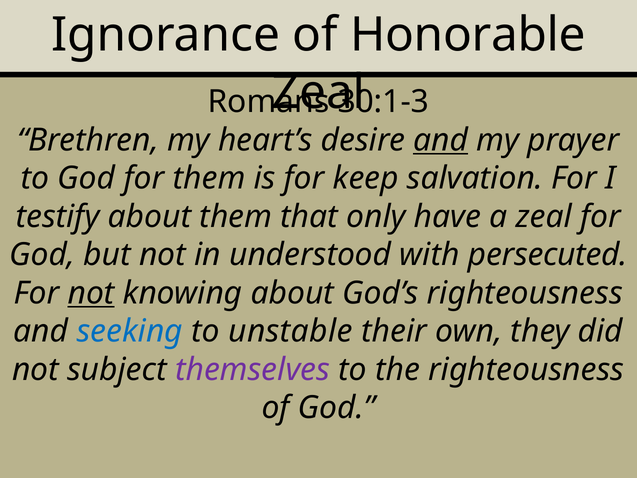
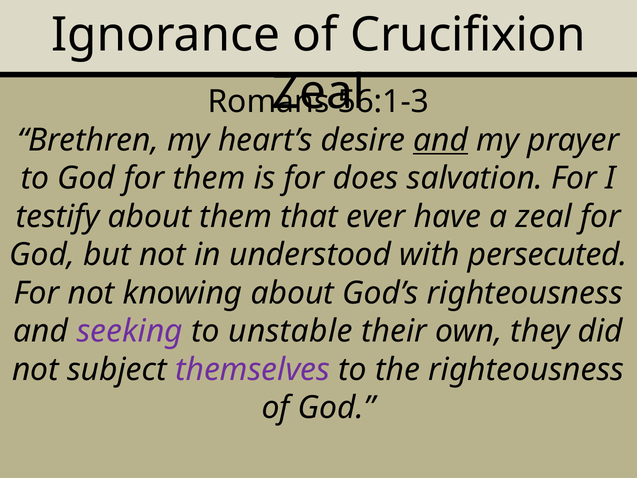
Honorable: Honorable -> Crucifixion
30:1-3: 30:1-3 -> 56:1-3
keep: keep -> does
only: only -> ever
not at (91, 293) underline: present -> none
seeking colour: blue -> purple
